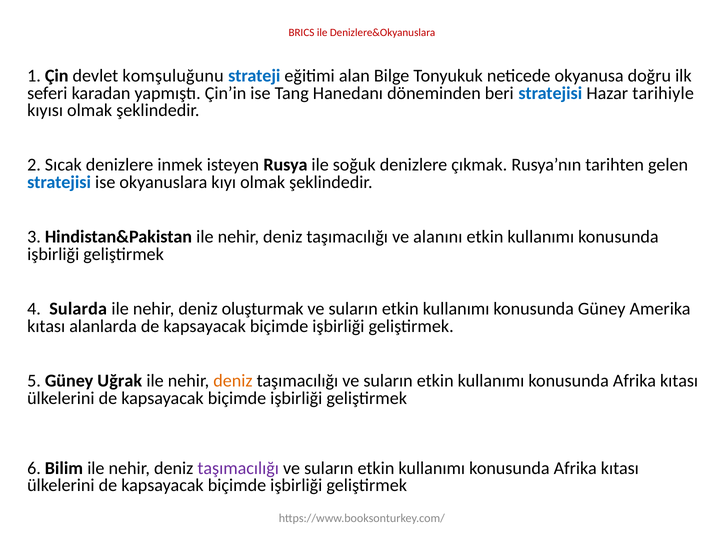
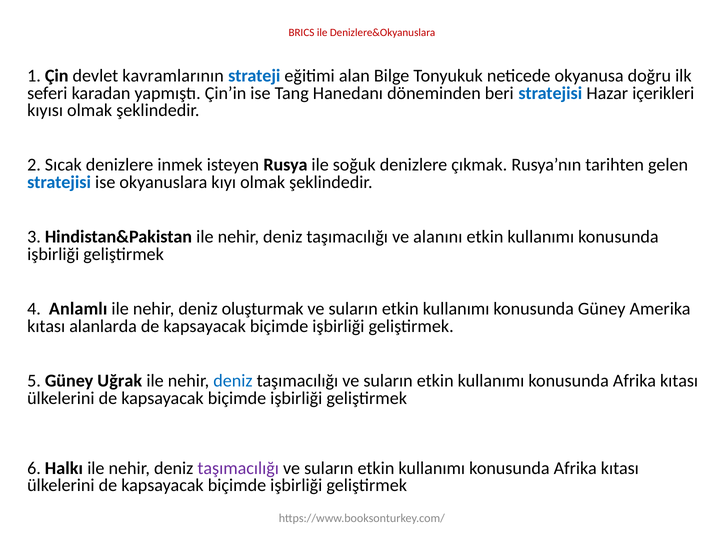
komşuluğunu: komşuluğunu -> kavramlarının
tarihiyle: tarihiyle -> içerikleri
Sularda: Sularda -> Anlamlı
deniz at (233, 381) colour: orange -> blue
Bilim: Bilim -> Halkı
